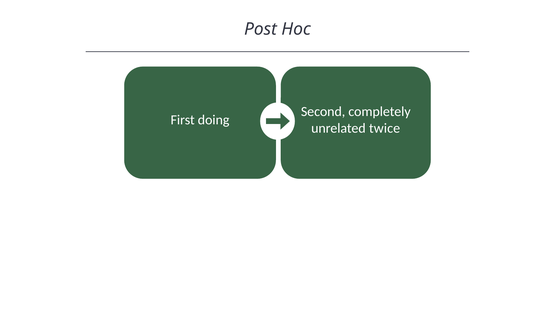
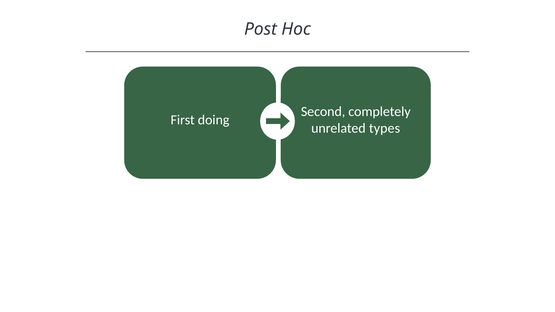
twice: twice -> types
